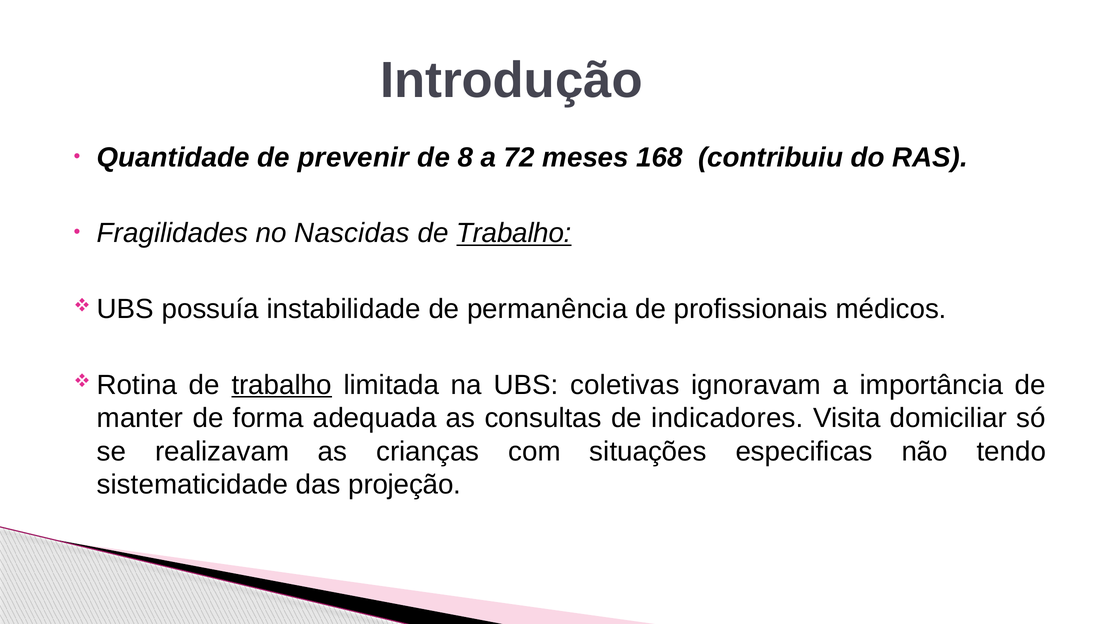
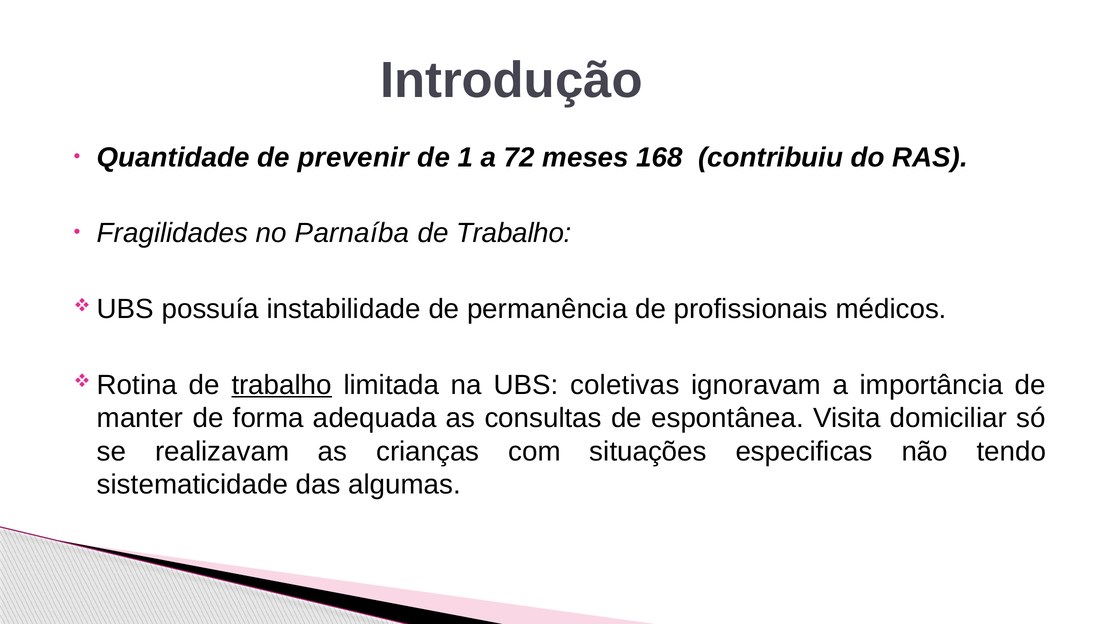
8: 8 -> 1
Nascidas: Nascidas -> Parnaíba
Trabalho at (514, 233) underline: present -> none
indicadores: indicadores -> espontânea
projeção: projeção -> algumas
